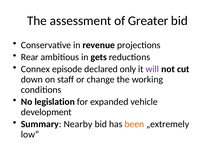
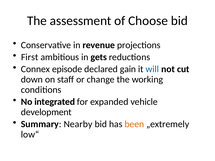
Greater: Greater -> Choose
Rear: Rear -> First
only: only -> gain
will colour: purple -> blue
legislation: legislation -> integrated
